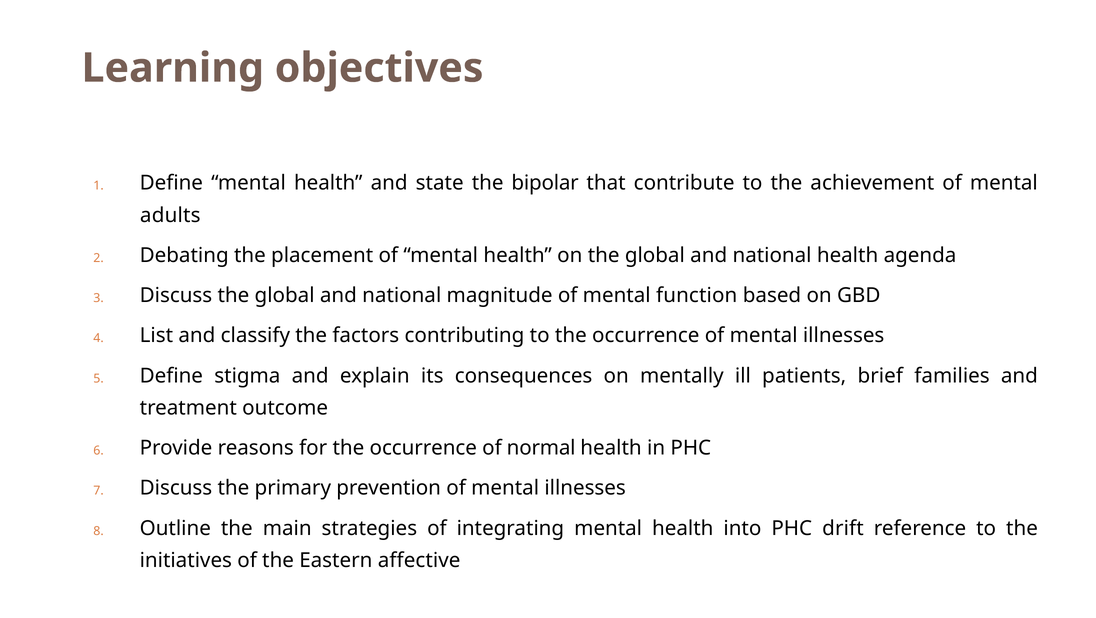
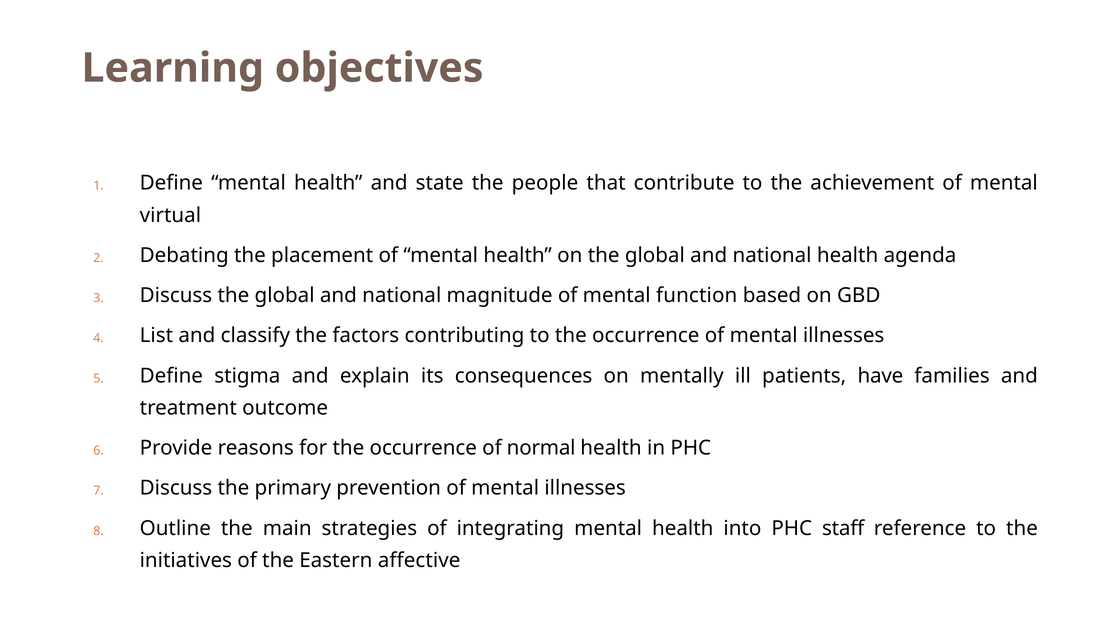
bipolar: bipolar -> people
adults: adults -> virtual
brief: brief -> have
drift: drift -> staff
